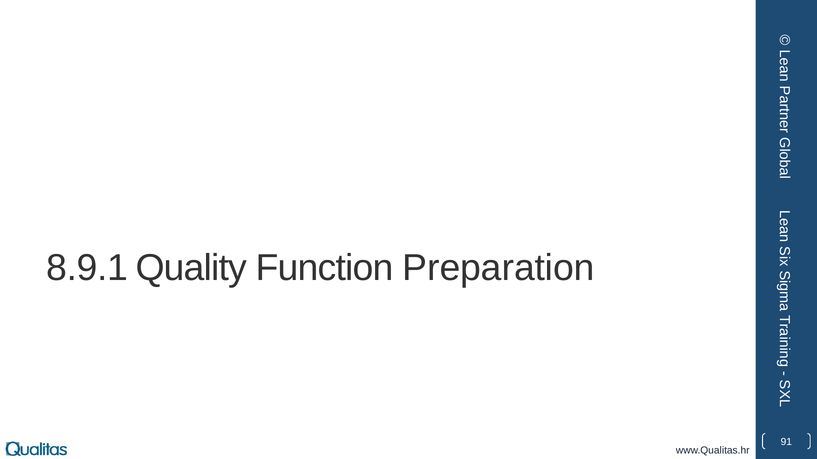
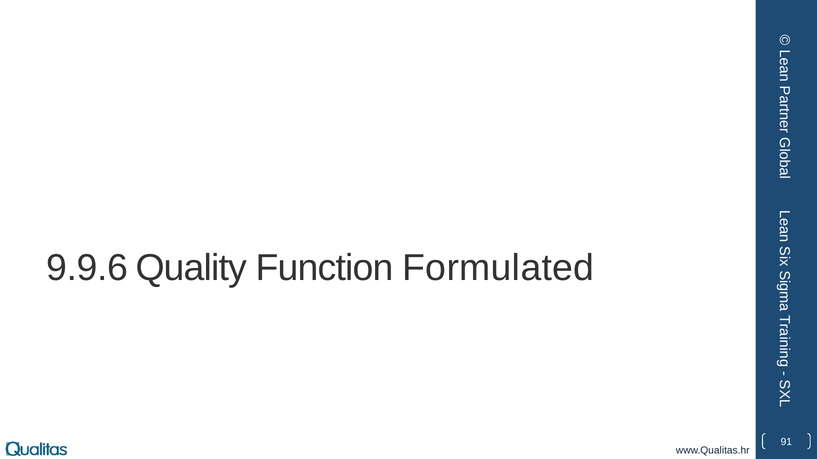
8.9.1: 8.9.1 -> 9.9.6
Preparation: Preparation -> Formulated
